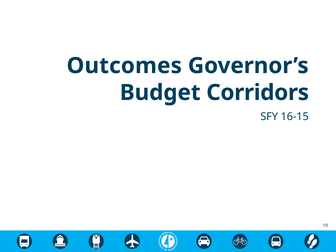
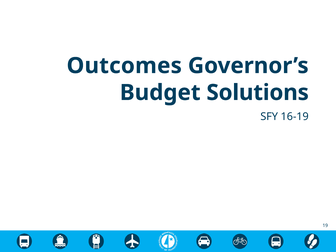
Corridors: Corridors -> Solutions
16-15: 16-15 -> 16-19
